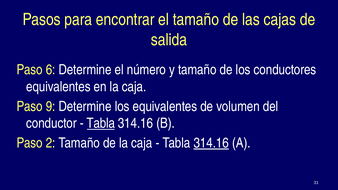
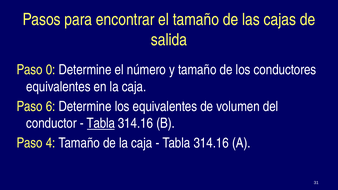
6: 6 -> 0
9: 9 -> 6
2: 2 -> 4
314.16 at (211, 143) underline: present -> none
